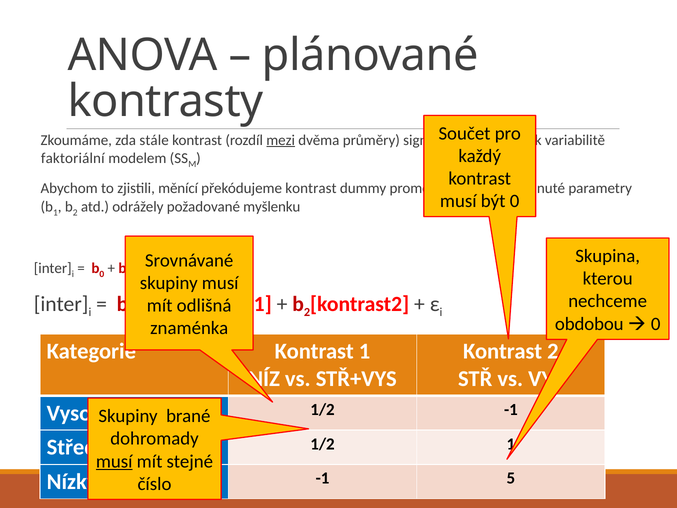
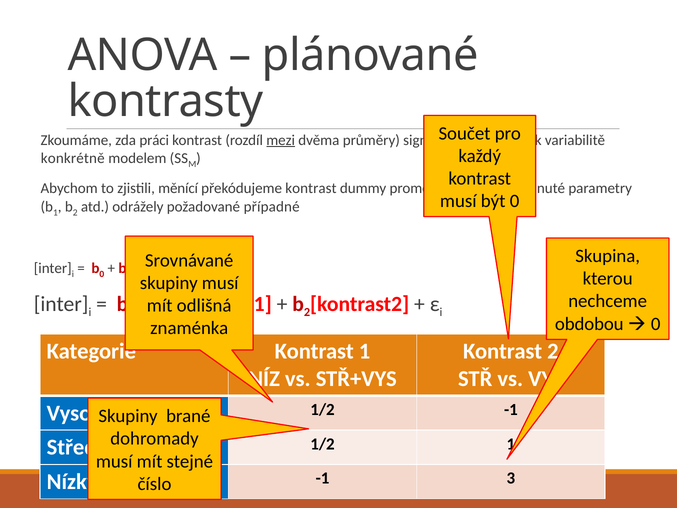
stále: stále -> práci
faktoriální: faktoriální -> konkrétně
myšlenku: myšlenku -> případné
musí at (114, 461) underline: present -> none
5: 5 -> 3
